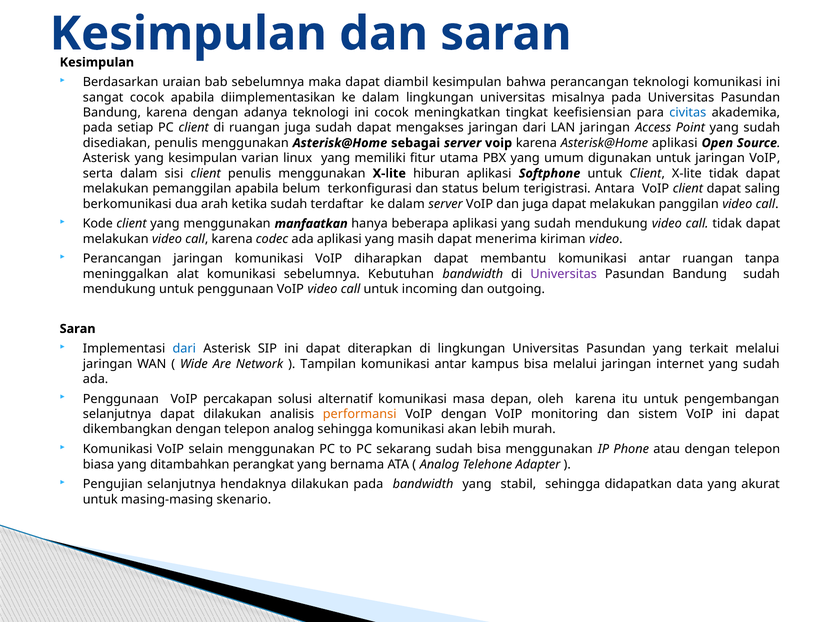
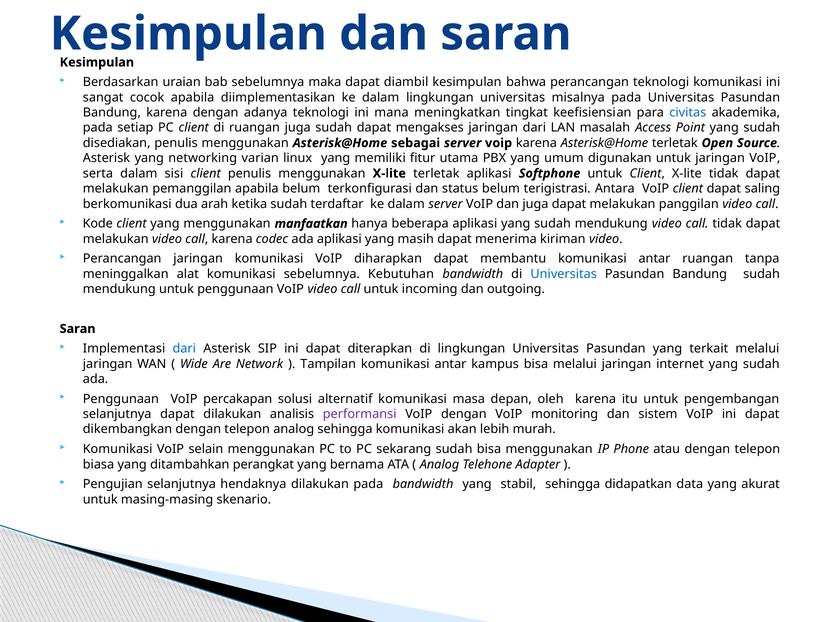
ini cocok: cocok -> mana
LAN jaringan: jaringan -> masalah
Asterisk@Home aplikasi: aplikasi -> terletak
yang kesimpulan: kesimpulan -> networking
X-lite hiburan: hiburan -> terletak
Universitas at (564, 274) colour: purple -> blue
performansi colour: orange -> purple
